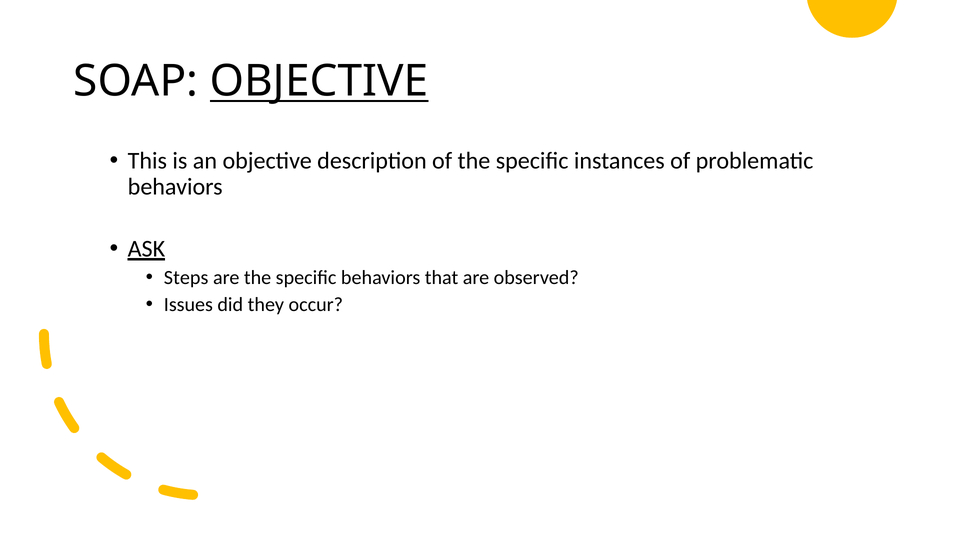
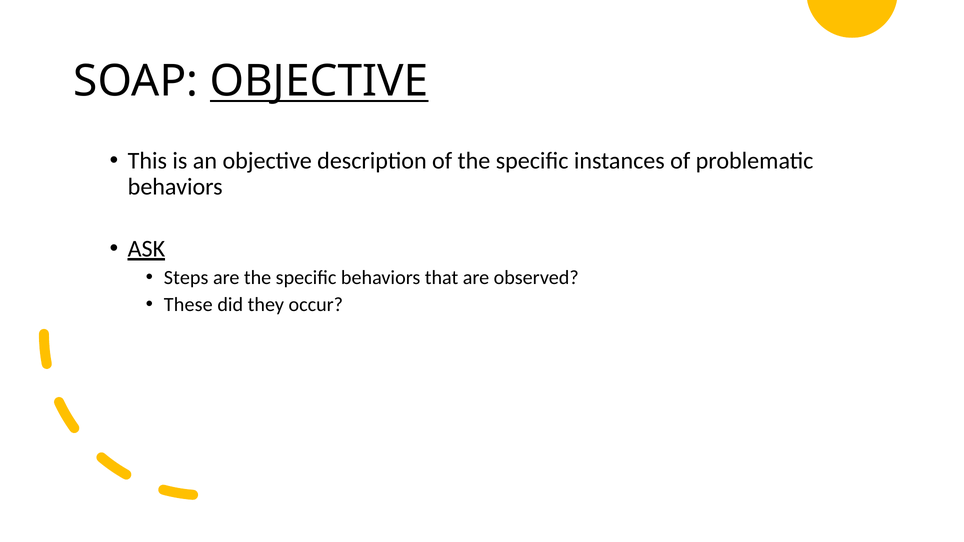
Issues: Issues -> These
